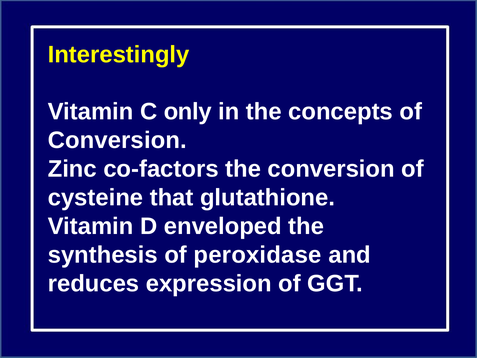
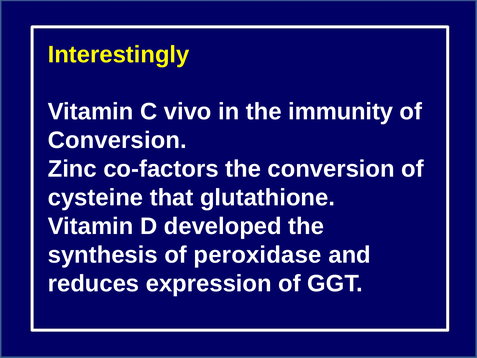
only: only -> vivo
concepts: concepts -> immunity
enveloped: enveloped -> developed
